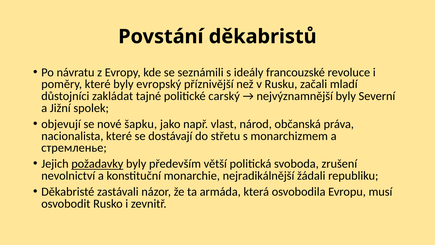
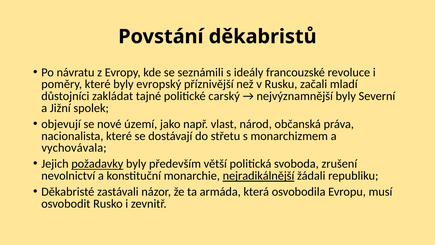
šapku: šapku -> území
стремленье: стремленье -> vychovávala
nejradikálnější underline: none -> present
